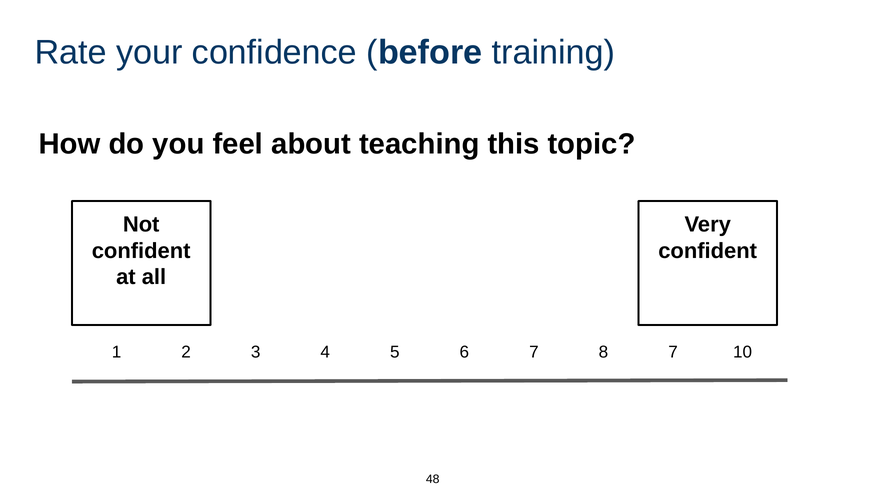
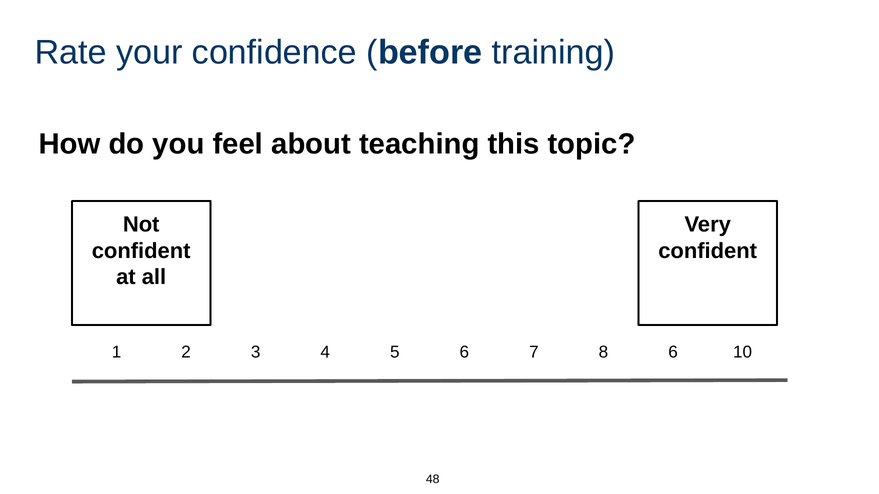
8 7: 7 -> 6
